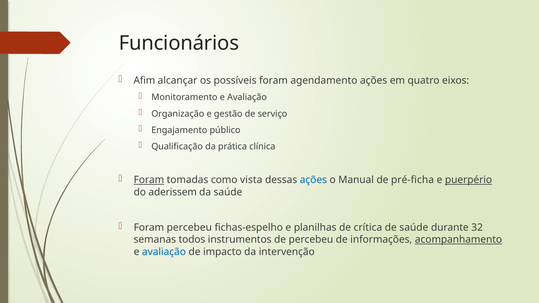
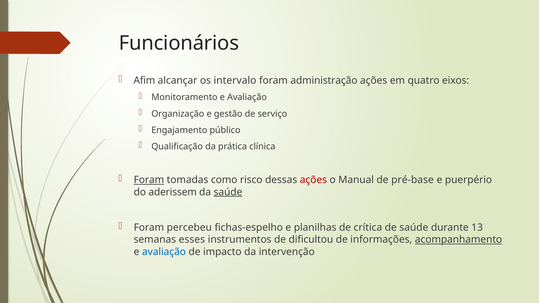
possíveis: possíveis -> intervalo
agendamento: agendamento -> administração
vista: vista -> risco
ações at (313, 180) colour: blue -> red
pré-ficha: pré-ficha -> pré-base
puerpério underline: present -> none
saúde at (228, 192) underline: none -> present
32: 32 -> 13
todos: todos -> esses
de percebeu: percebeu -> dificultou
